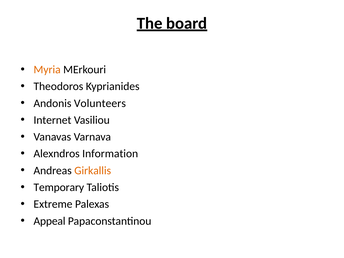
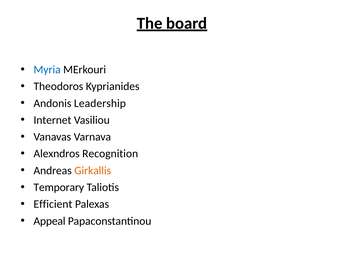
Myria colour: orange -> blue
Volunteers: Volunteers -> Leadership
Information: Information -> Recognition
Extreme: Extreme -> Efficient
